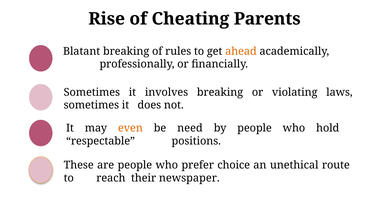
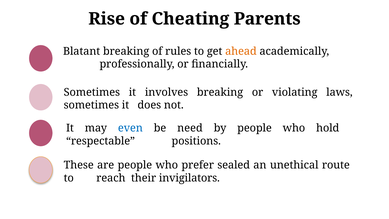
even colour: orange -> blue
choice: choice -> sealed
newspaper: newspaper -> invigilators
